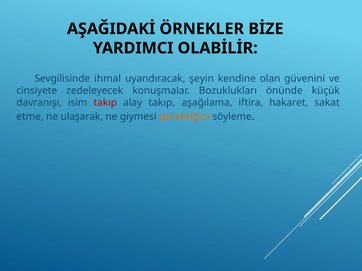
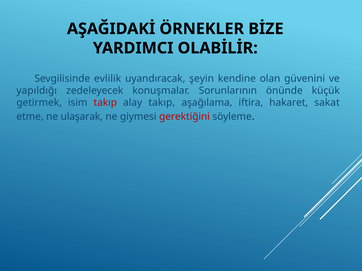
ihmal: ihmal -> evlilik
cinsiyete: cinsiyete -> yapıldığı
Bozuklukları: Bozuklukları -> Sorunlarının
davranışı: davranışı -> getirmek
gerektiğini colour: orange -> red
